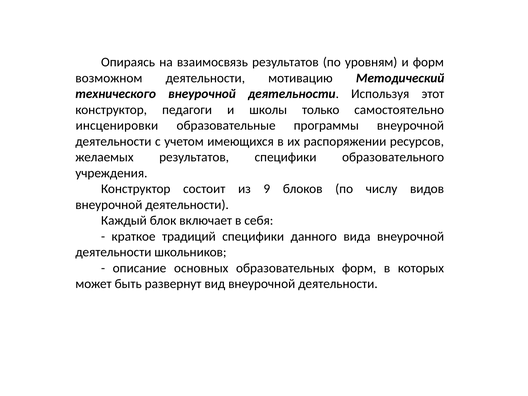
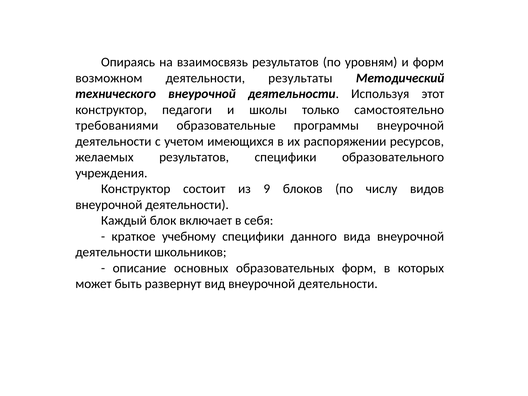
мотивацию: мотивацию -> результаты
инсценировки: инсценировки -> требованиями
традиций: традиций -> учебному
